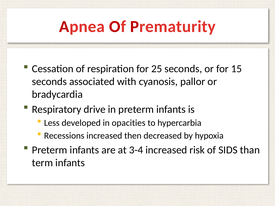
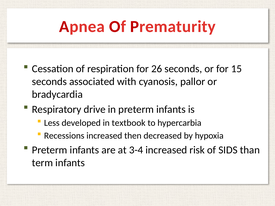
25: 25 -> 26
opacities: opacities -> textbook
